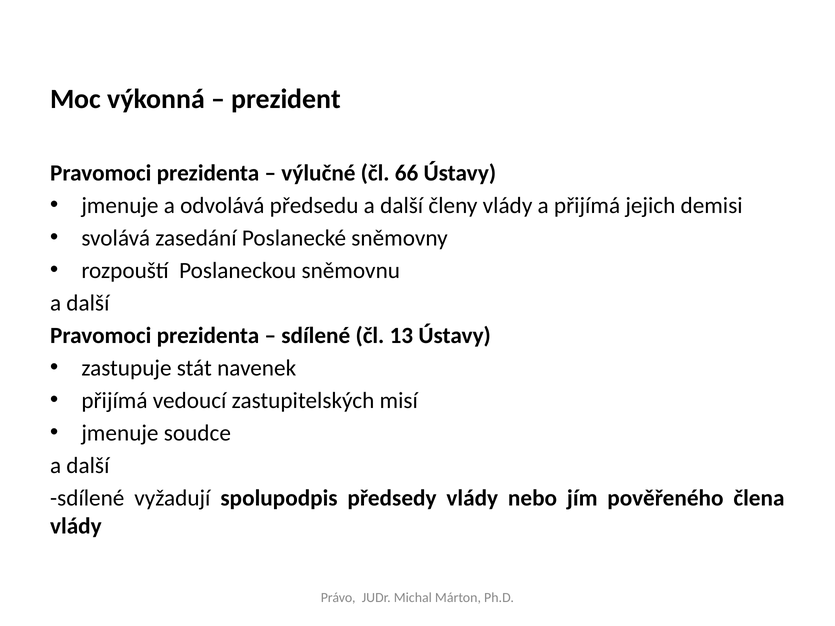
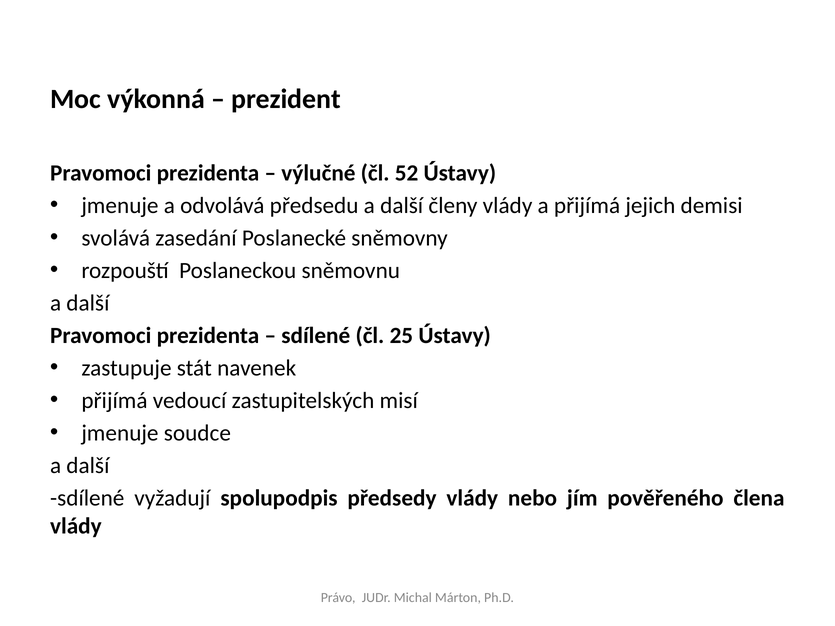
66: 66 -> 52
13: 13 -> 25
